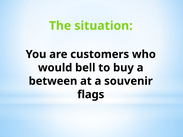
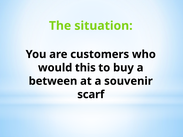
bell: bell -> this
flags: flags -> scarf
